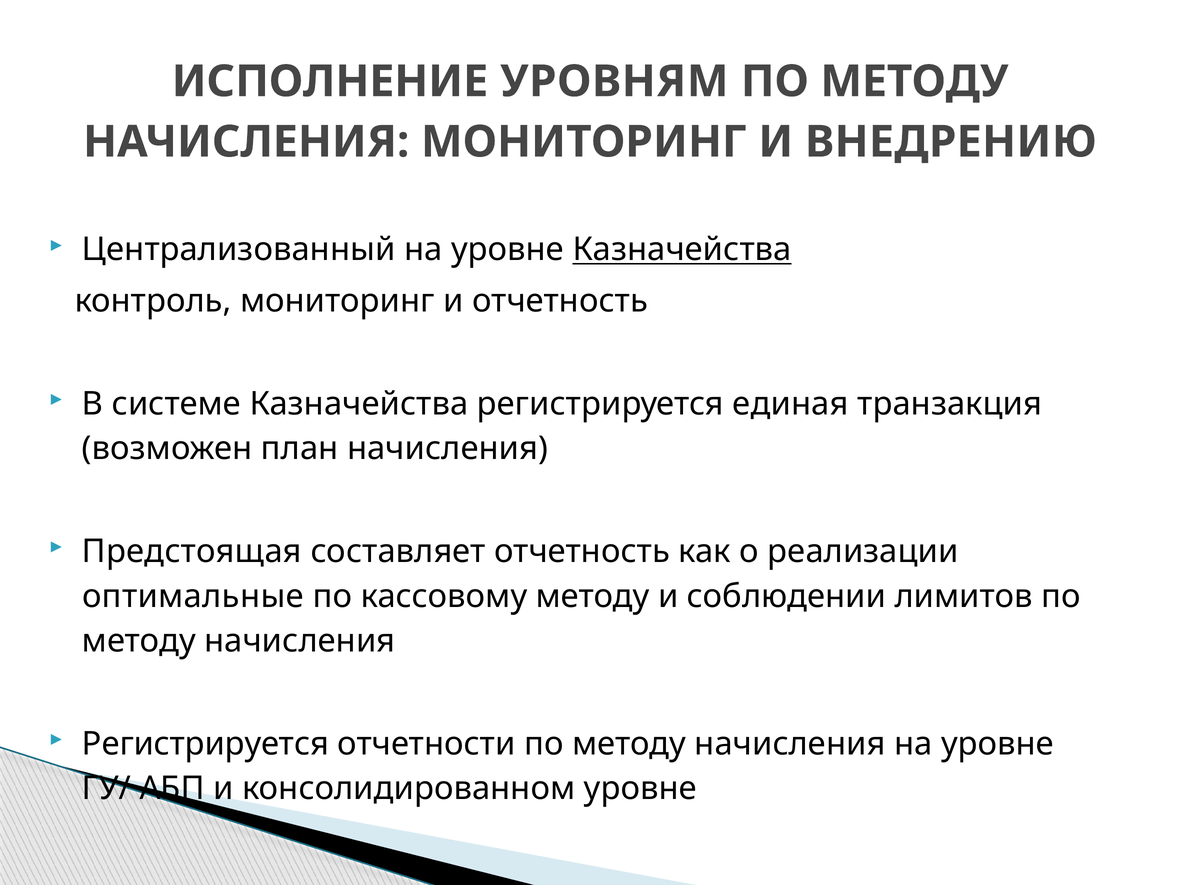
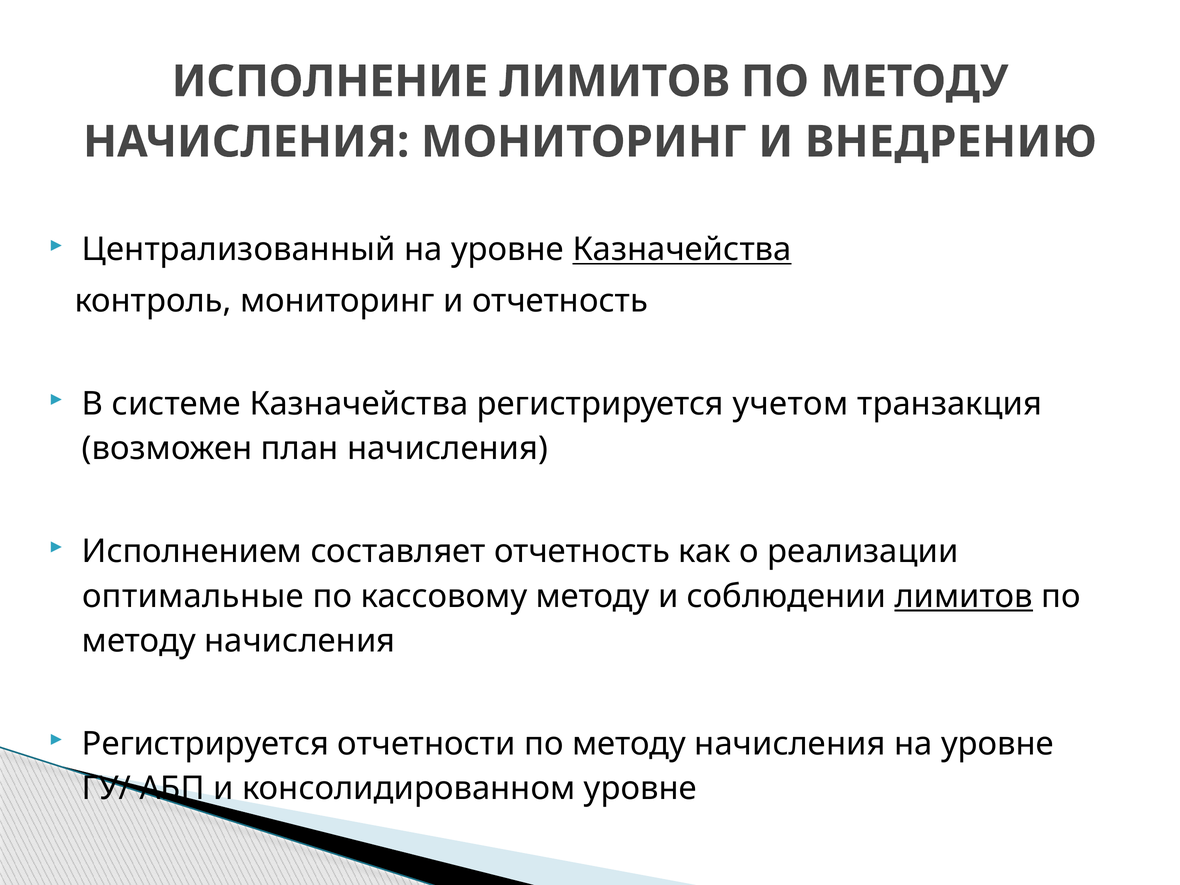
ИСПОЛНЕНИЕ УРОВНЯМ: УРОВНЯМ -> ЛИМИТОВ
единая: единая -> учетом
Предстоящая: Предстоящая -> Исполнением
лимитов at (964, 596) underline: none -> present
